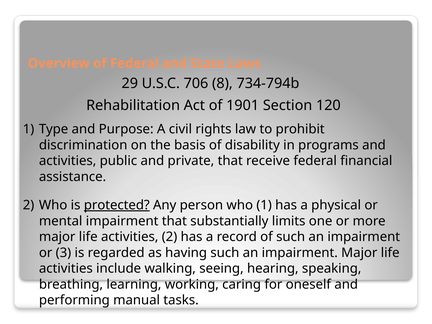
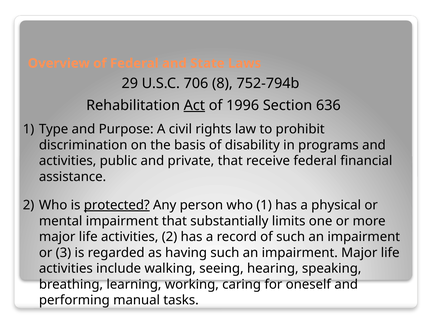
734-794b: 734-794b -> 752-794b
Act underline: none -> present
1901: 1901 -> 1996
120: 120 -> 636
